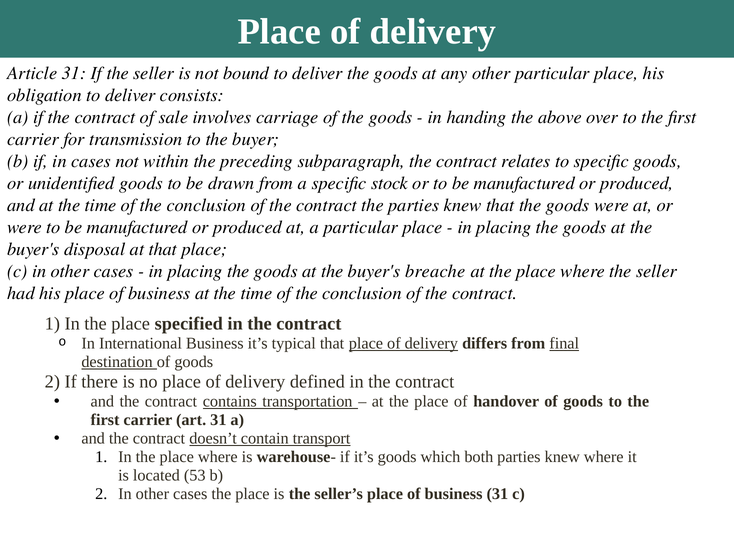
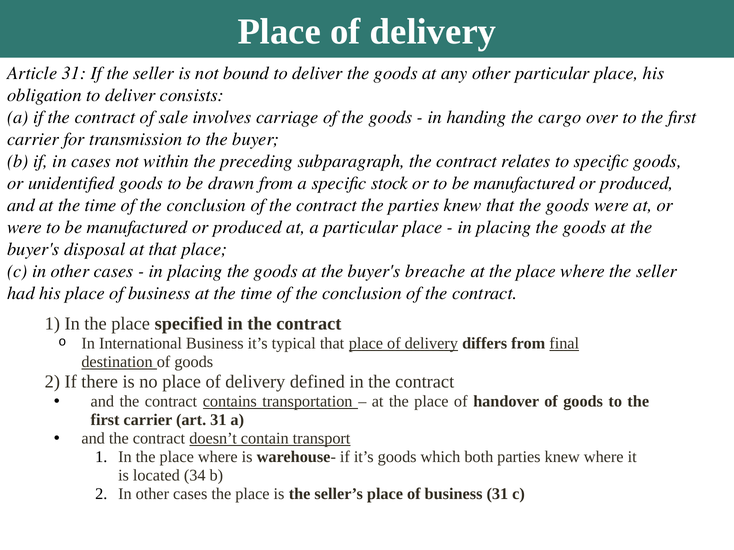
above: above -> cargo
53: 53 -> 34
